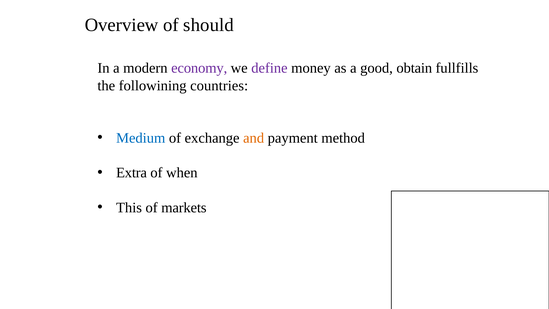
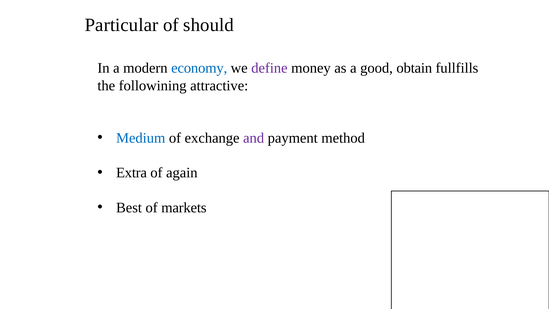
Overview: Overview -> Particular
economy colour: purple -> blue
countries: countries -> attractive
and colour: orange -> purple
when: when -> again
This: This -> Best
